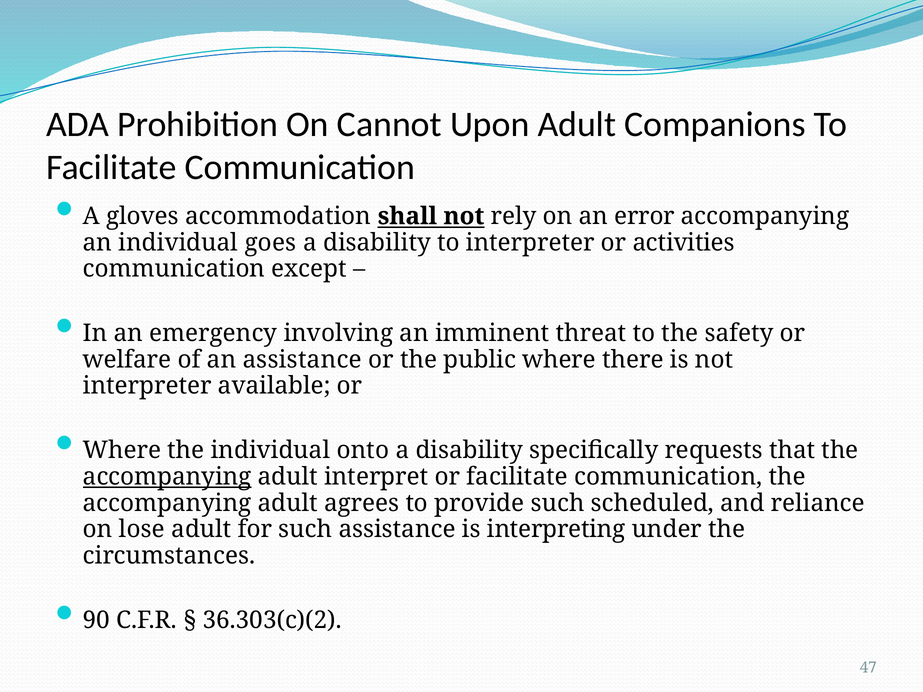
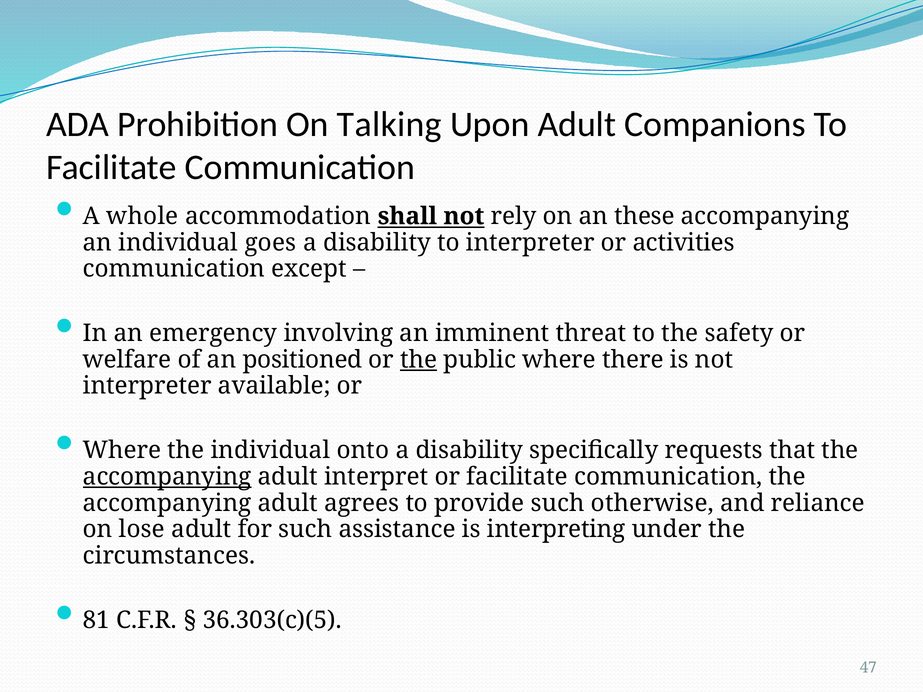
Cannot: Cannot -> Talking
gloves: gloves -> whole
error: error -> these
an assistance: assistance -> positioned
the at (419, 360) underline: none -> present
scheduled: scheduled -> otherwise
90: 90 -> 81
36.303(c)(2: 36.303(c)(2 -> 36.303(c)(5
